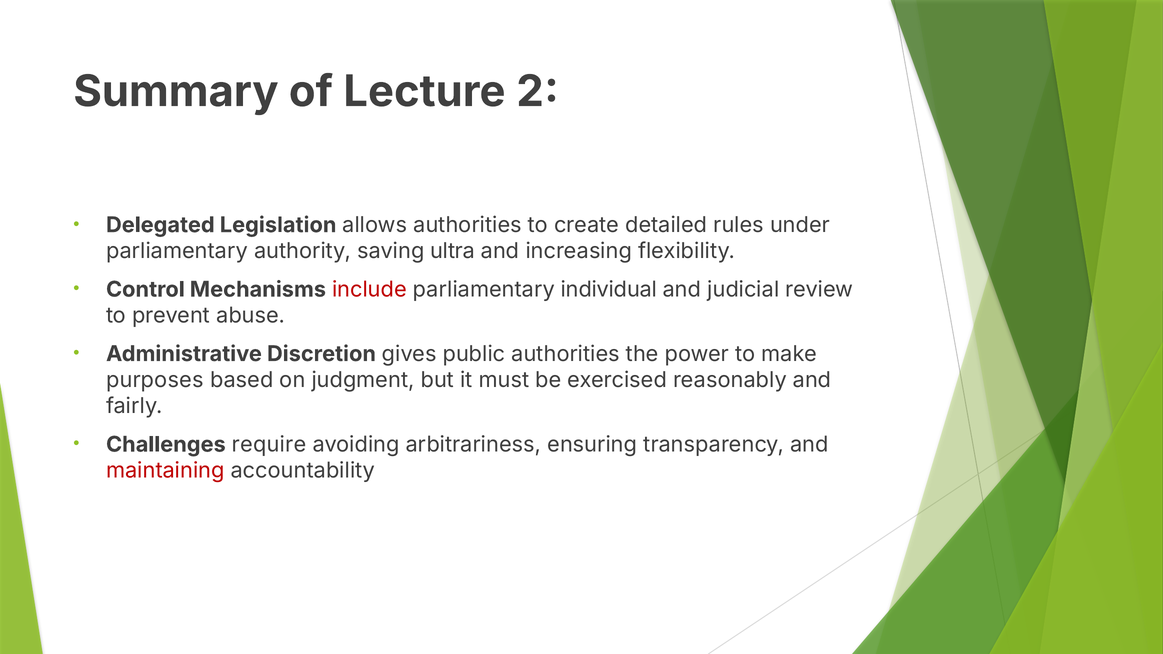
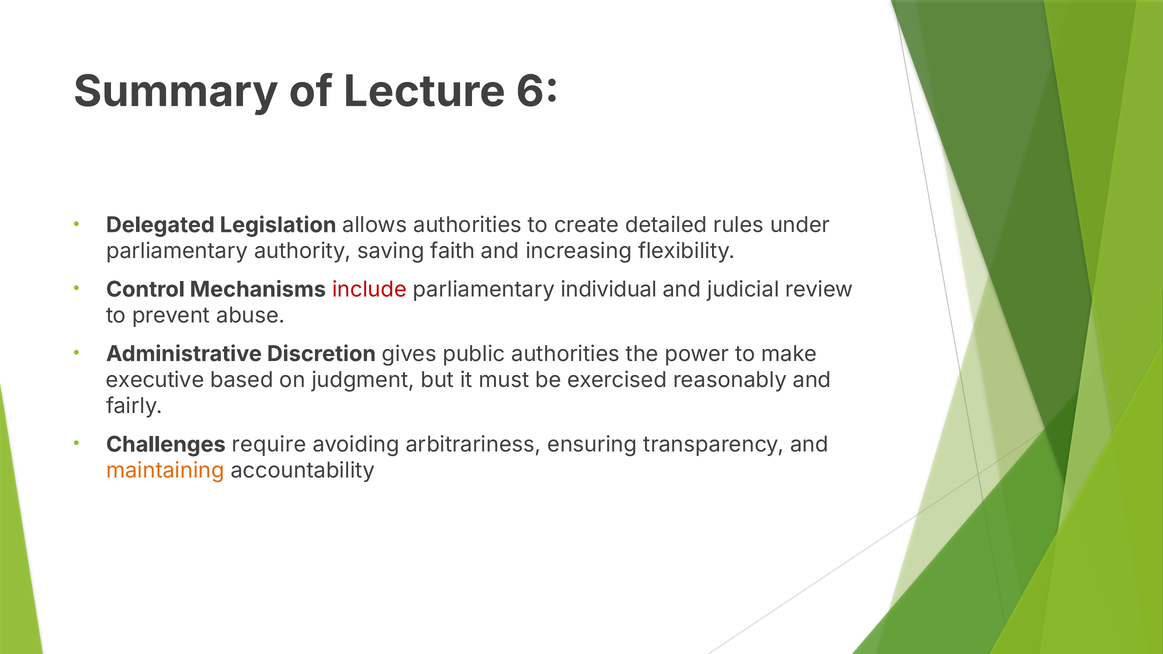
2: 2 -> 6
ultra: ultra -> faith
purposes: purposes -> executive
maintaining colour: red -> orange
